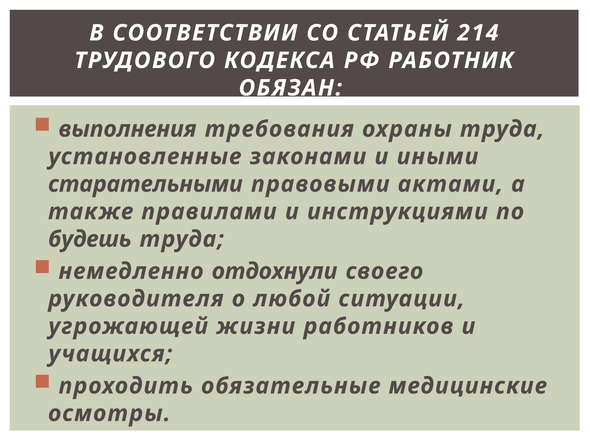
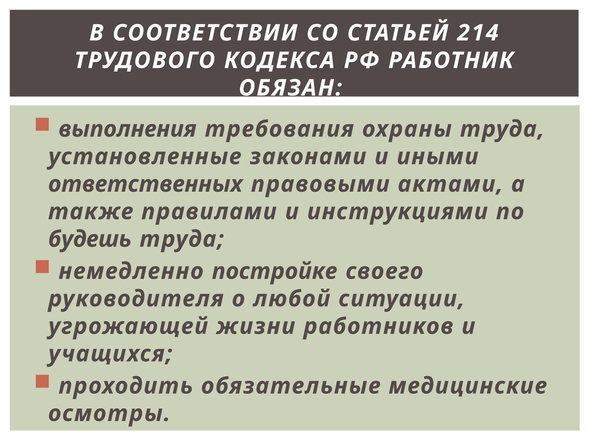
старательными: старательными -> ответственных
отдохнули: отдохнули -> постройке
